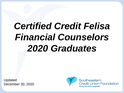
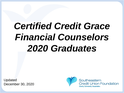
Felisa: Felisa -> Grace
